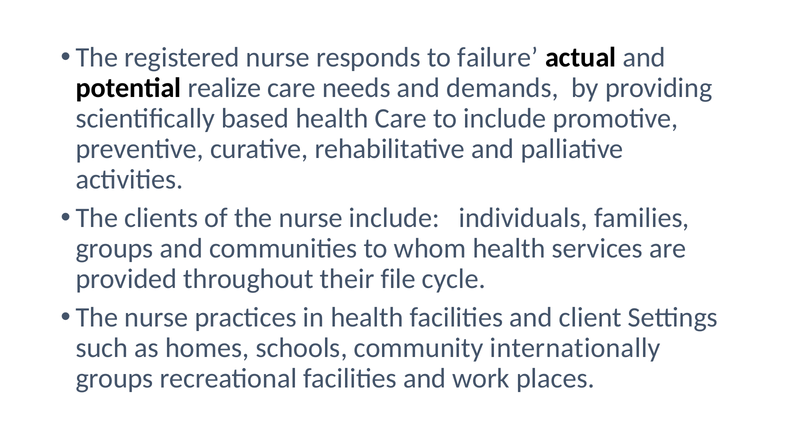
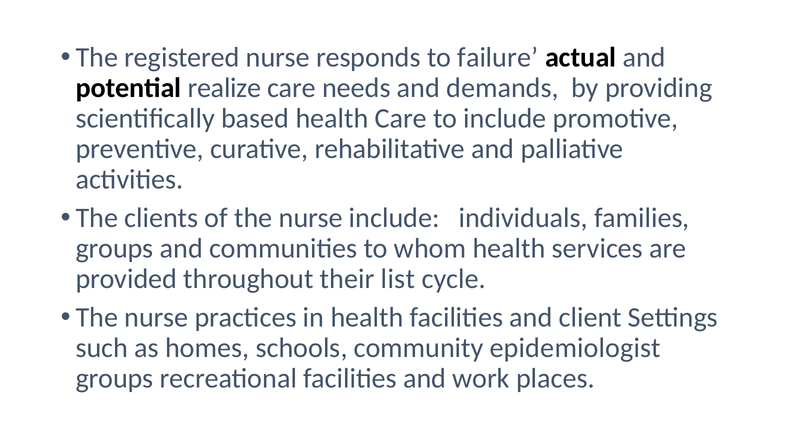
file: file -> list
internationally: internationally -> epidemiologist
